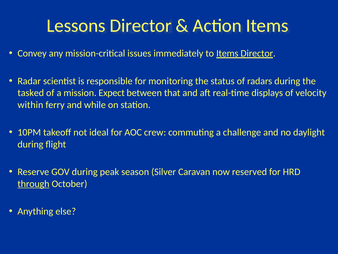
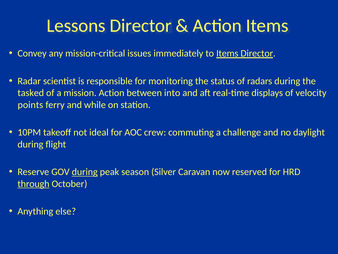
mission Expect: Expect -> Action
that: that -> into
within: within -> points
during at (85, 172) underline: none -> present
